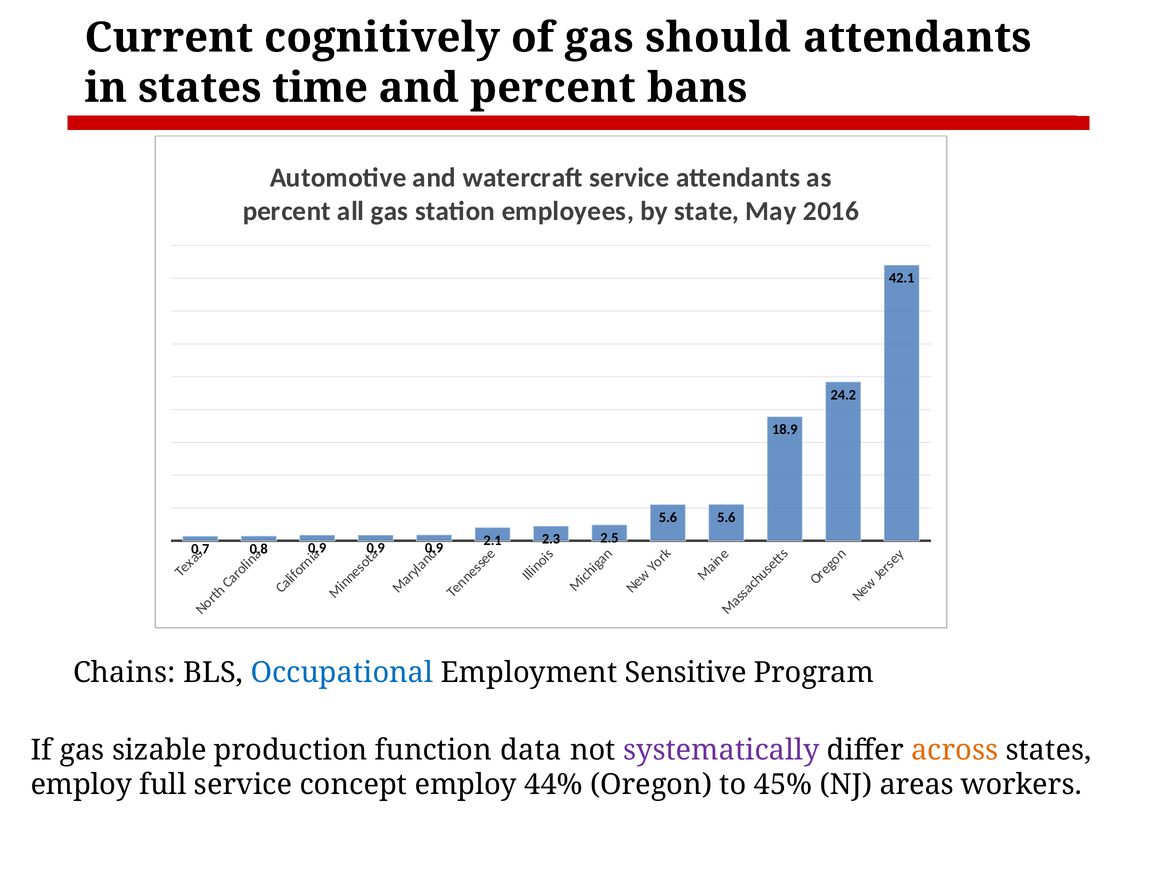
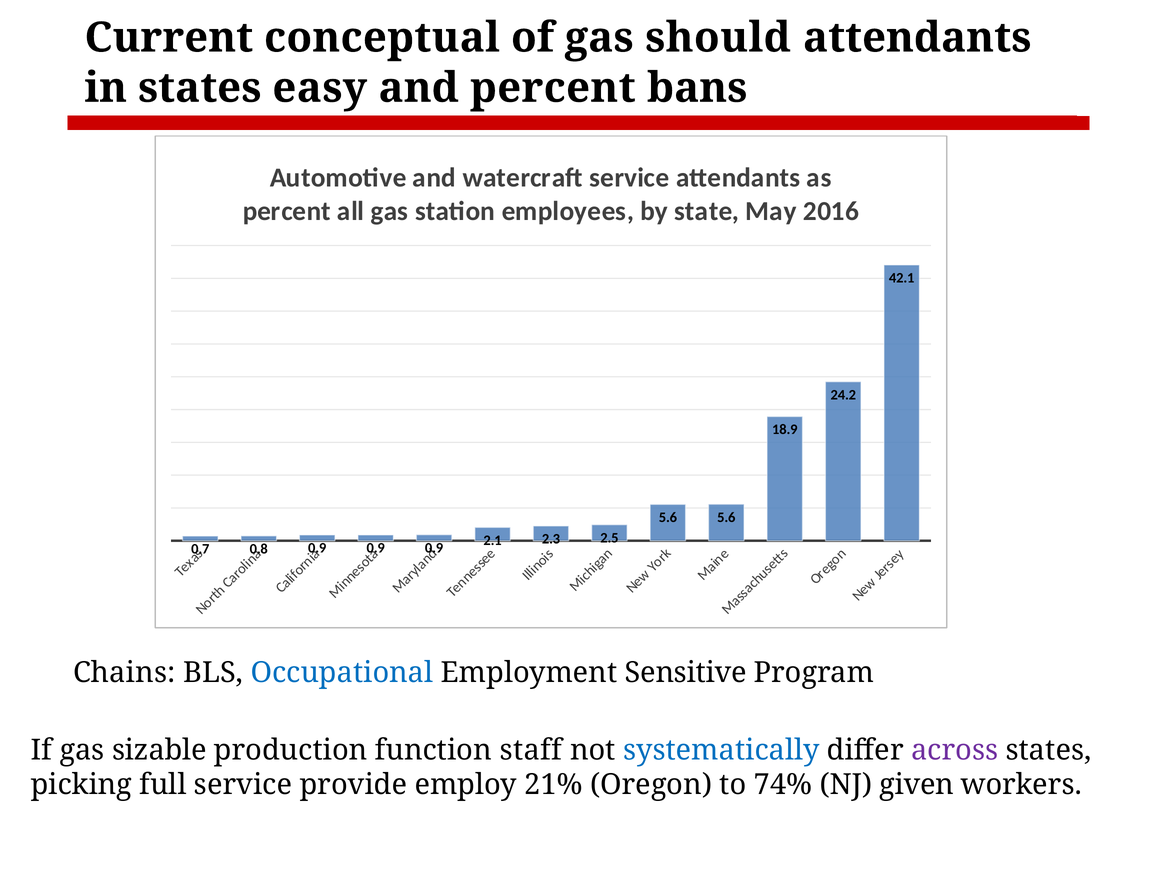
cognitively: cognitively -> conceptual
time: time -> easy
data: data -> staff
systematically colour: purple -> blue
across colour: orange -> purple
employ at (81, 785): employ -> picking
concept: concept -> provide
44%: 44% -> 21%
45%: 45% -> 74%
areas: areas -> given
